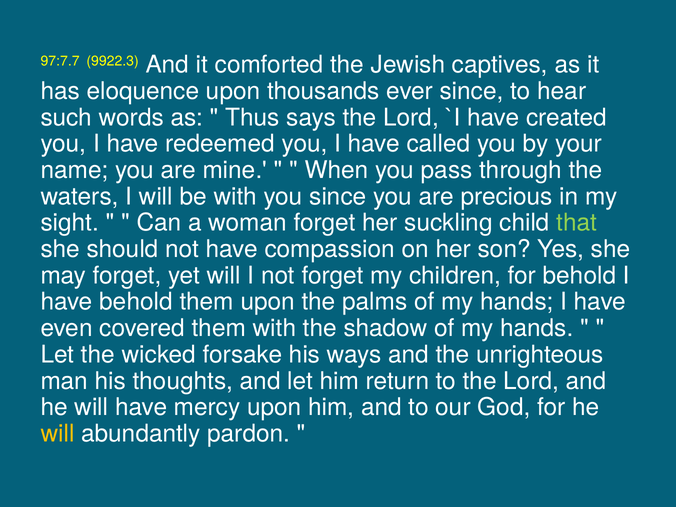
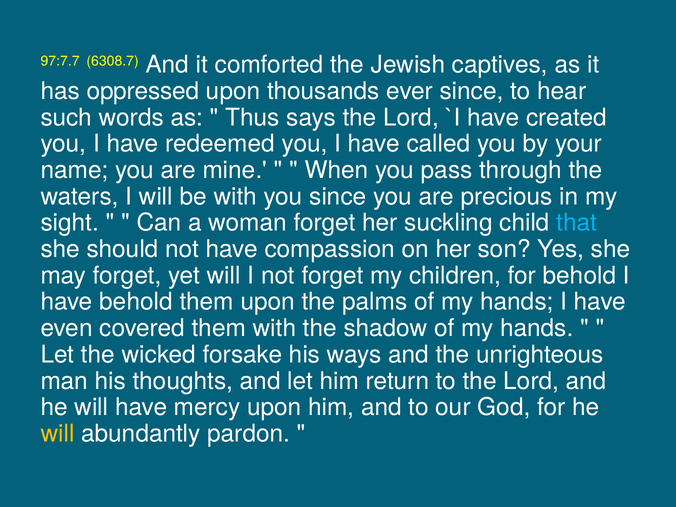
9922.3: 9922.3 -> 6308.7
eloquence: eloquence -> oppressed
that colour: light green -> light blue
